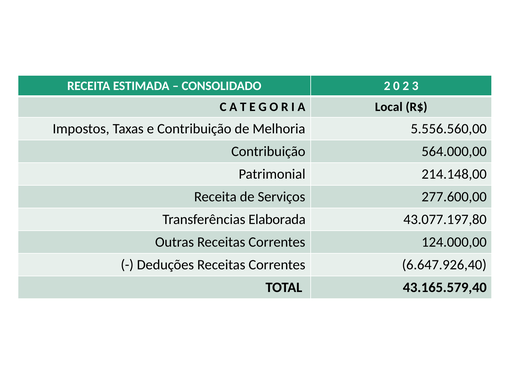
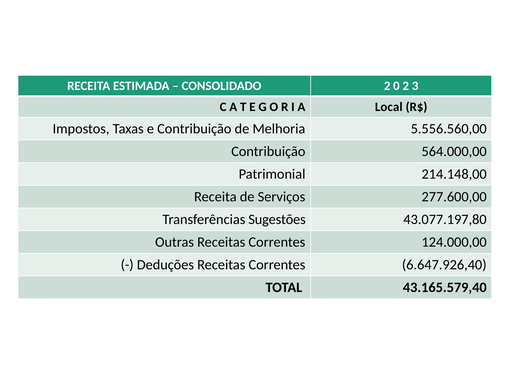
Elaborada: Elaborada -> Sugestões
